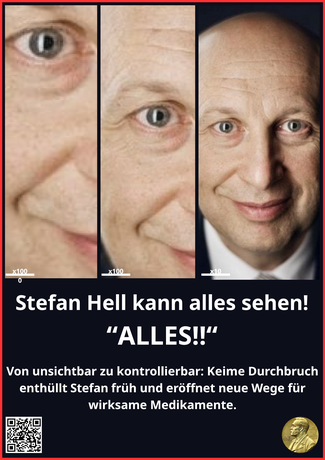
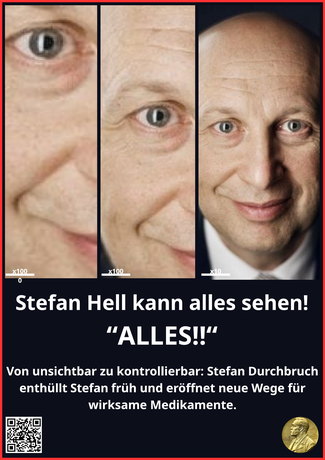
kontrollierbar Keime: Keime -> Stefan
